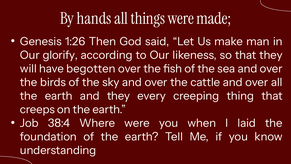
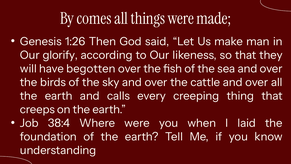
hands: hands -> comes
and they: they -> calls
